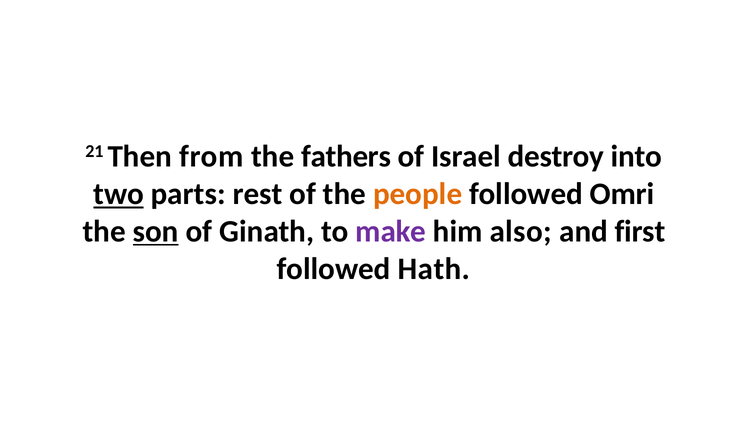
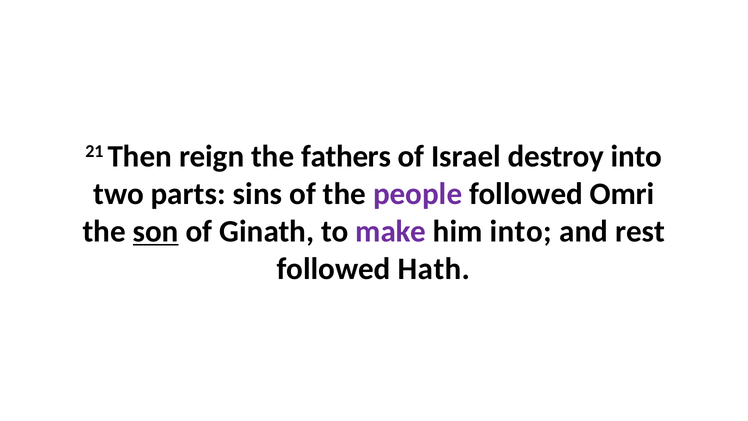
from: from -> reign
two underline: present -> none
rest: rest -> sins
people colour: orange -> purple
him also: also -> into
first: first -> rest
